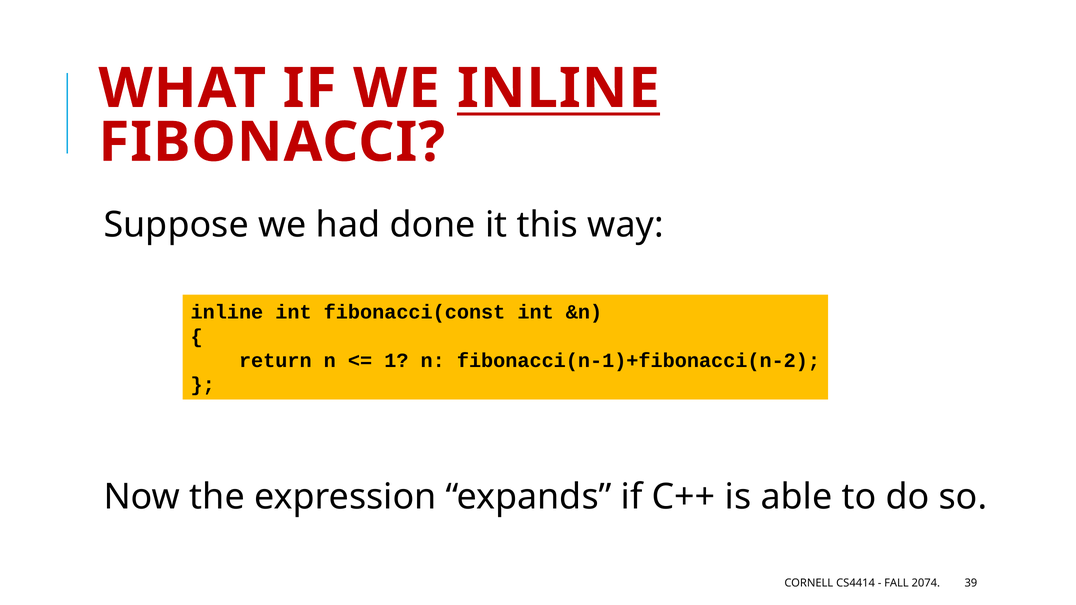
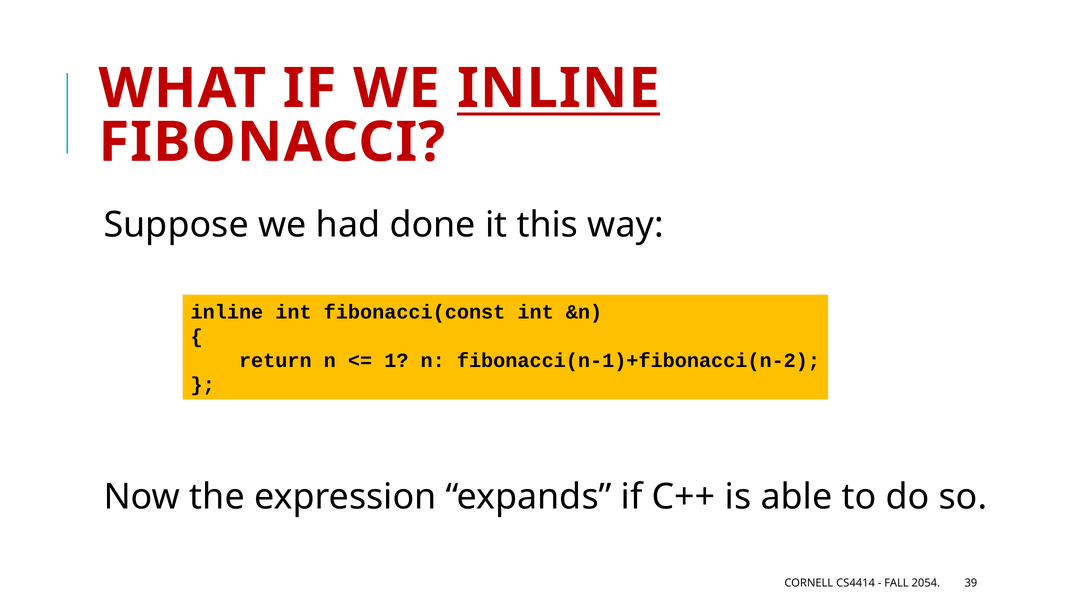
2074: 2074 -> 2054
